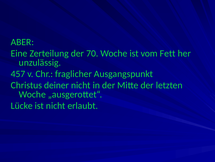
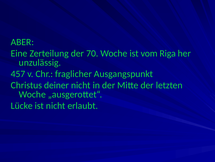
Fett: Fett -> Riga
